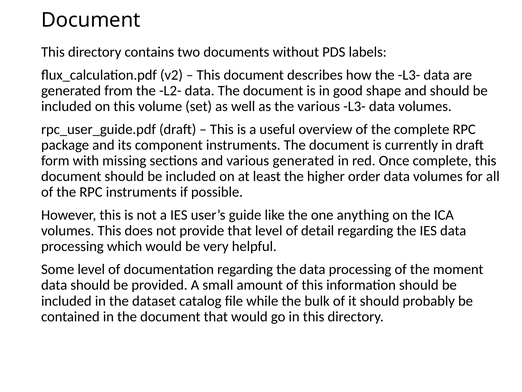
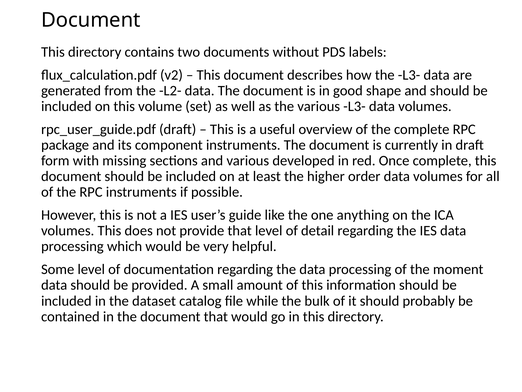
various generated: generated -> developed
